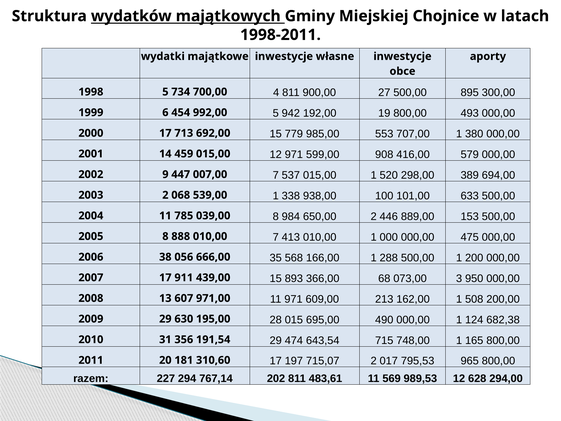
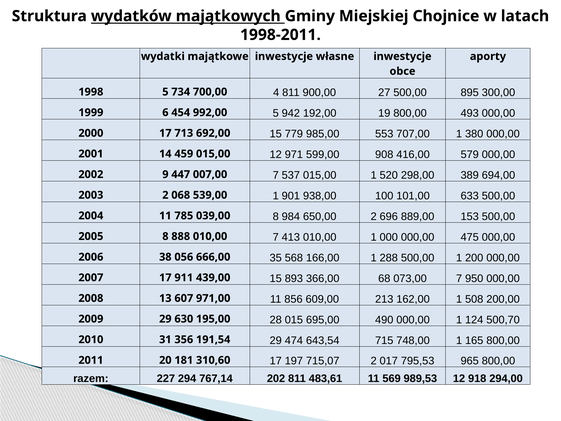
338: 338 -> 901
446: 446 -> 696
073,00 3: 3 -> 7
11 971: 971 -> 856
682,38: 682,38 -> 500,70
628: 628 -> 918
